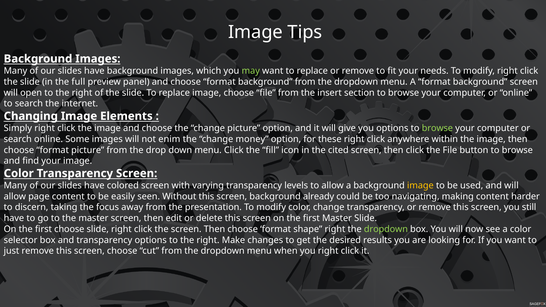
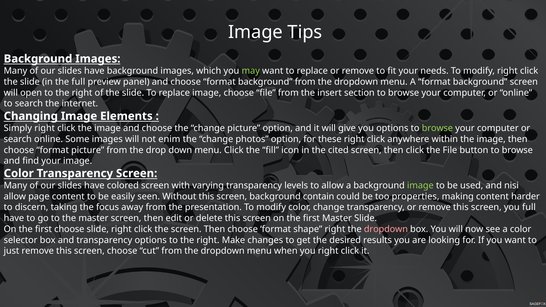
money: money -> photos
image at (420, 186) colour: yellow -> light green
and will: will -> nisi
already: already -> contain
navigating: navigating -> properties
you still: still -> full
dropdown at (386, 229) colour: light green -> pink
